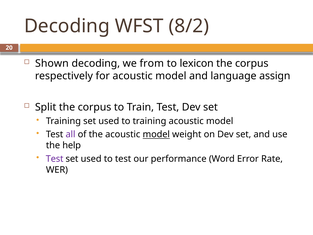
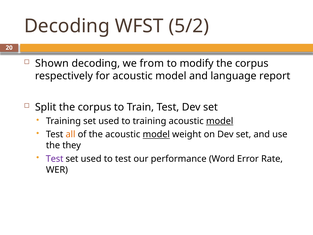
8/2: 8/2 -> 5/2
lexicon: lexicon -> modify
assign: assign -> report
model at (220, 121) underline: none -> present
all colour: purple -> orange
help: help -> they
